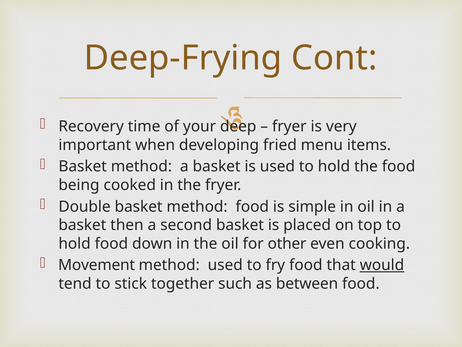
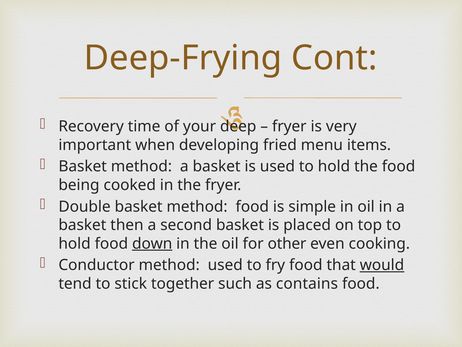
down underline: none -> present
Movement: Movement -> Conductor
between: between -> contains
